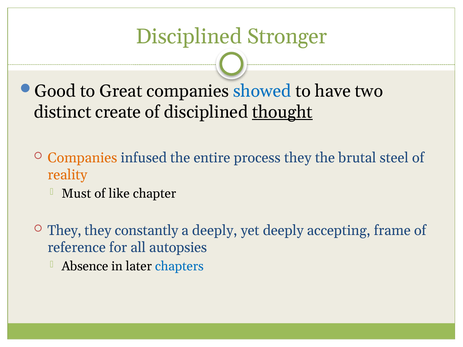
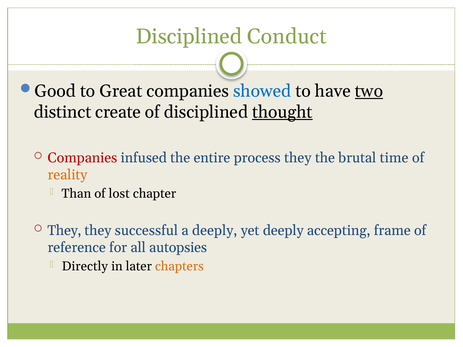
Stronger: Stronger -> Conduct
two underline: none -> present
Companies at (82, 158) colour: orange -> red
steel: steel -> time
Must: Must -> Than
like: like -> lost
constantly: constantly -> successful
Absence: Absence -> Directly
chapters colour: blue -> orange
